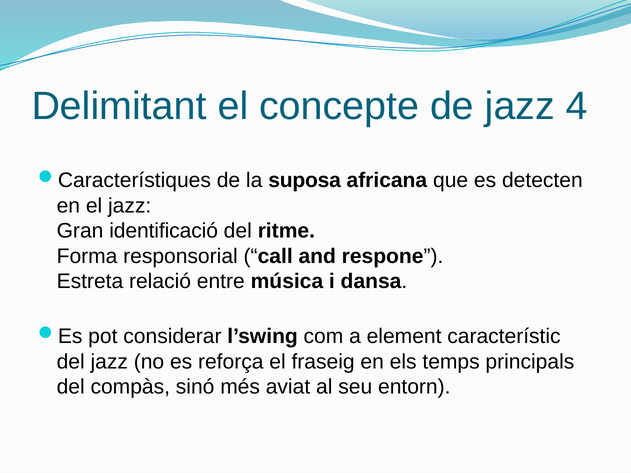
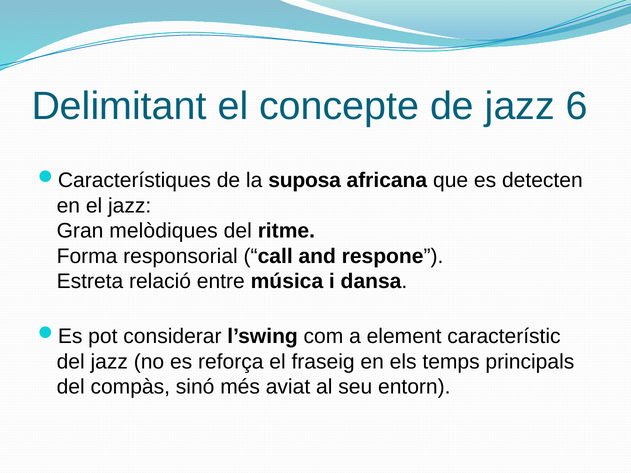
4: 4 -> 6
identificació: identificació -> melòdiques
